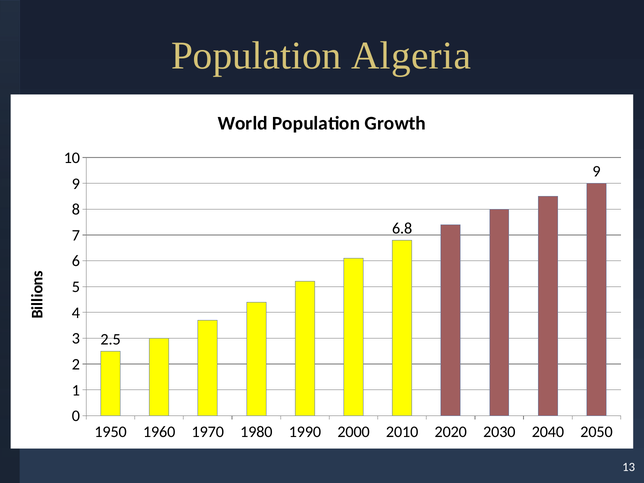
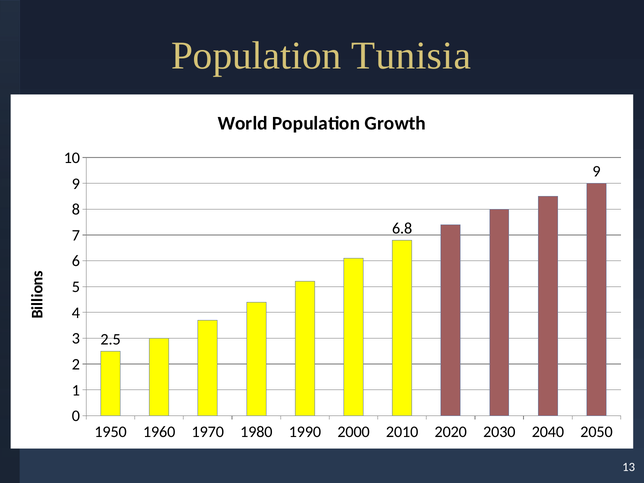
Algeria: Algeria -> Tunisia
